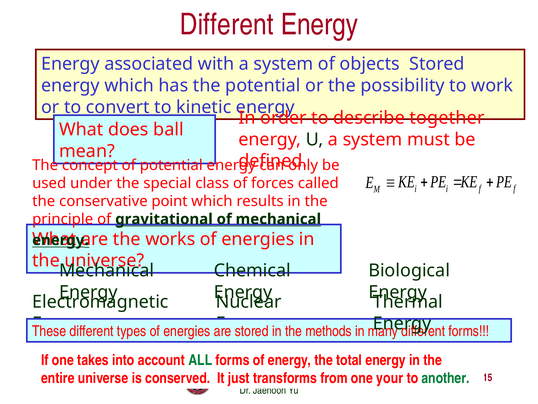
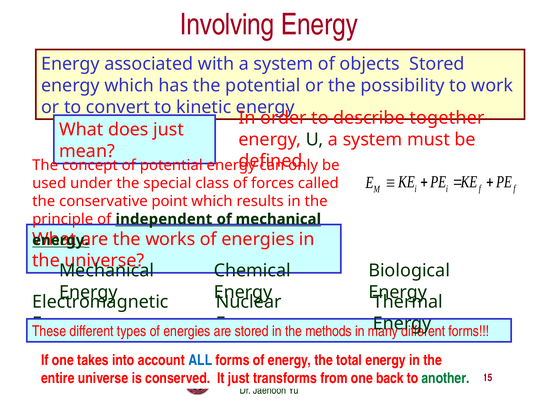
Different at (227, 24): Different -> Involving
does ball: ball -> just
gravitational: gravitational -> independent
ALL colour: green -> blue
your: your -> back
